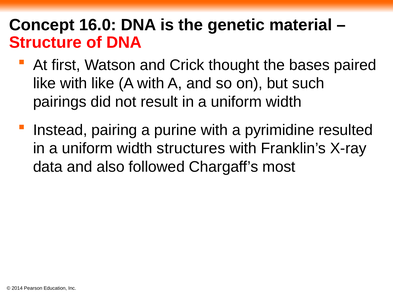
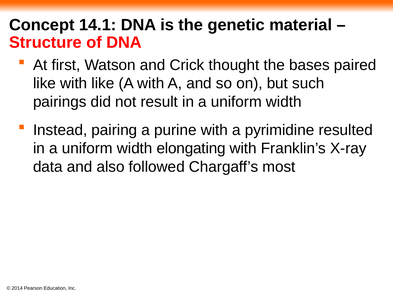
16.0: 16.0 -> 14.1
structures: structures -> elongating
